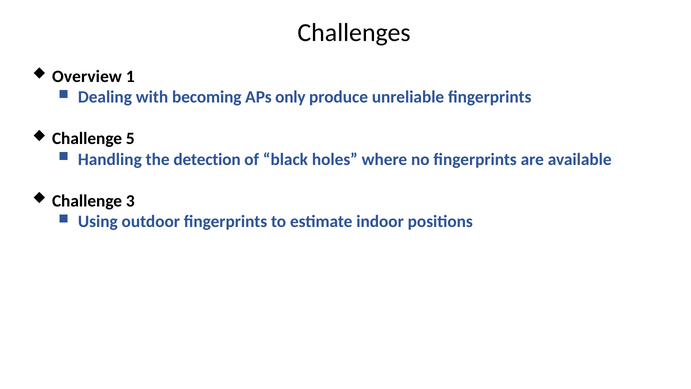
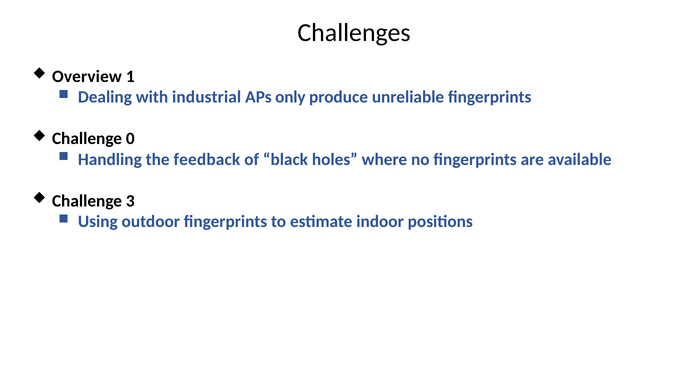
becoming: becoming -> industrial
5: 5 -> 0
detection: detection -> feedback
